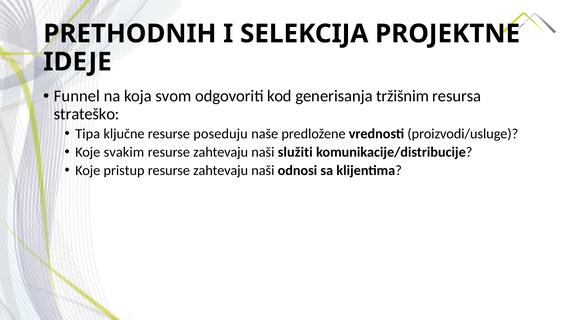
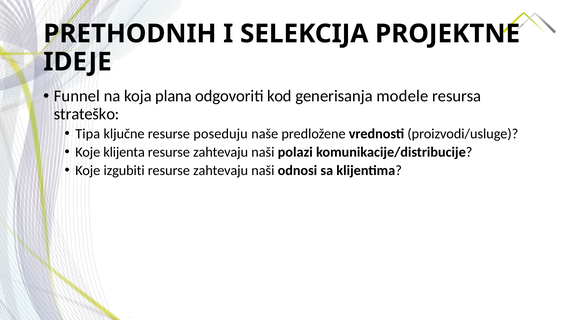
svom: svom -> plana
tržišnim: tržišnim -> modele
svakim: svakim -> klijenta
služiti: služiti -> polazi
pristup: pristup -> izgubiti
